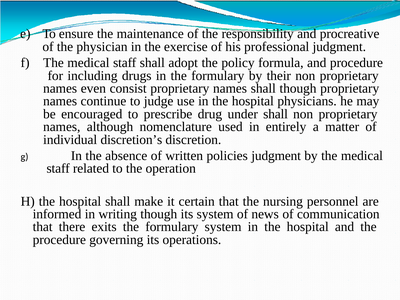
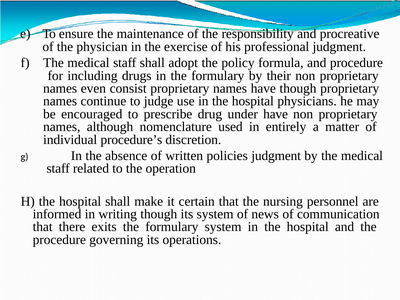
names shall: shall -> have
under shall: shall -> have
discretion’s: discretion’s -> procedure’s
